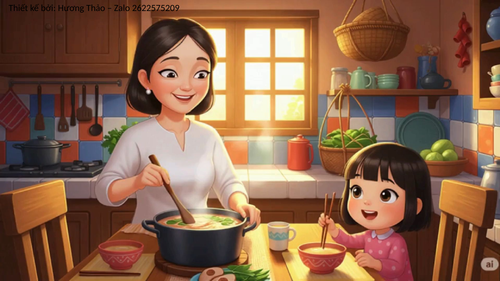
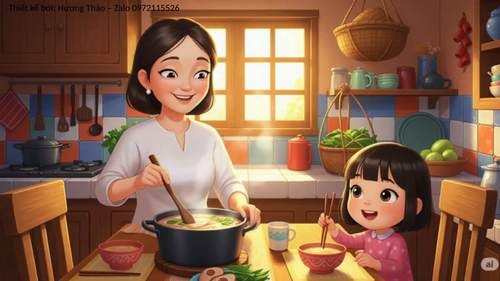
2622575209: 2622575209 -> 0972115526
